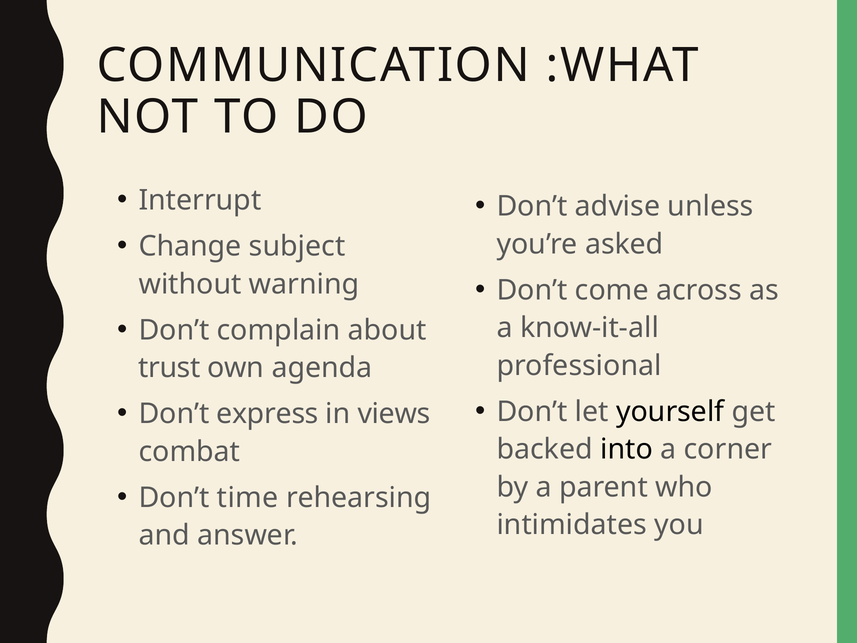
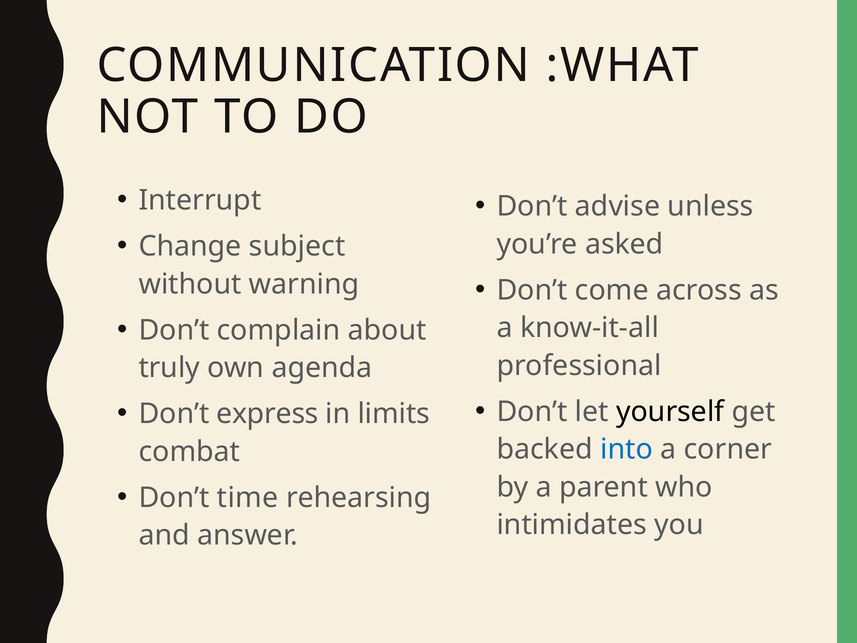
trust: trust -> truly
views: views -> limits
into colour: black -> blue
